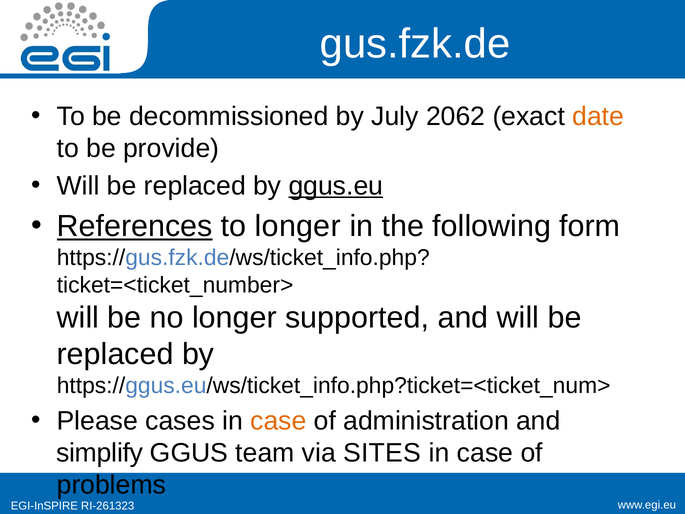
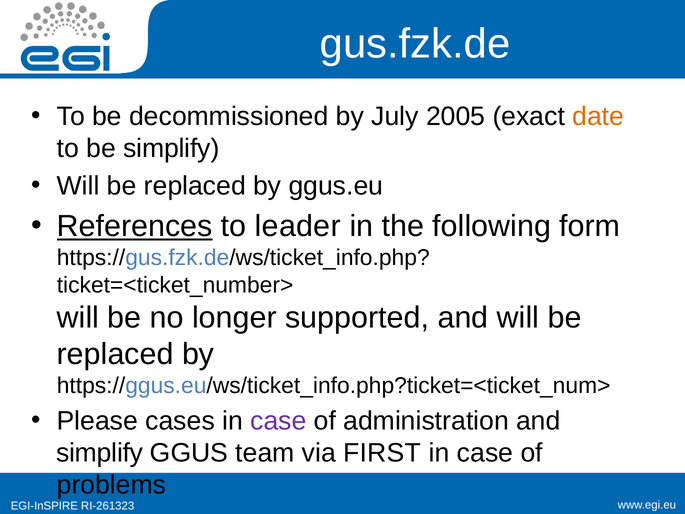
2062: 2062 -> 2005
be provide: provide -> simplify
ggus.eu underline: present -> none
to longer: longer -> leader
case at (278, 421) colour: orange -> purple
SITES: SITES -> FIRST
